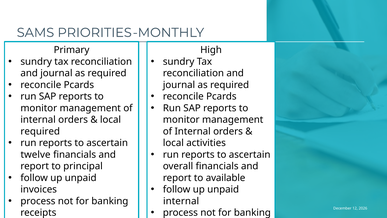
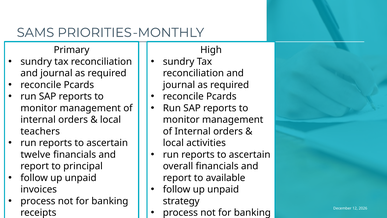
required at (40, 131): required -> teachers
internal at (181, 201): internal -> strategy
